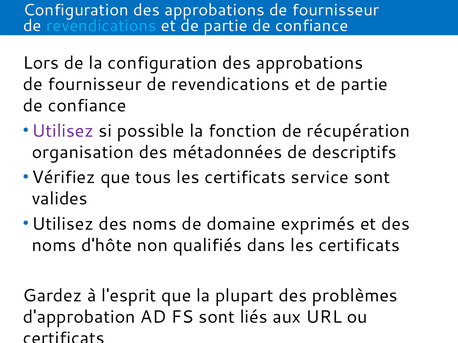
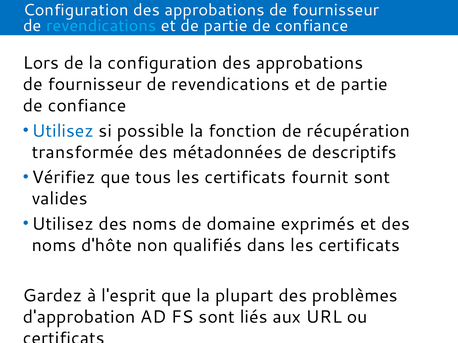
Utilisez at (63, 131) colour: purple -> blue
organisation: organisation -> transformée
service: service -> fournit
